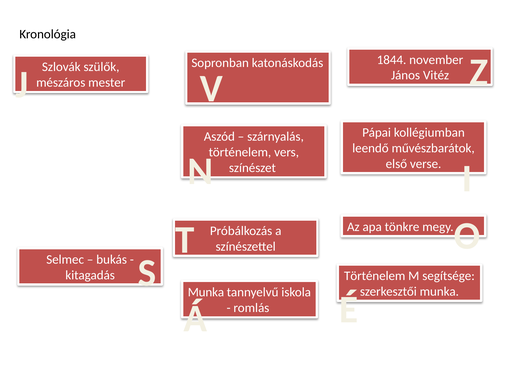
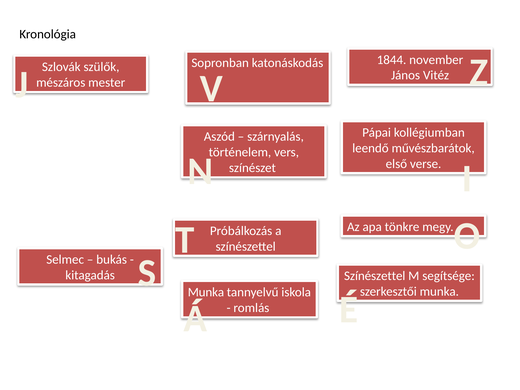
Történelem at (375, 276): Történelem -> Színészettel
